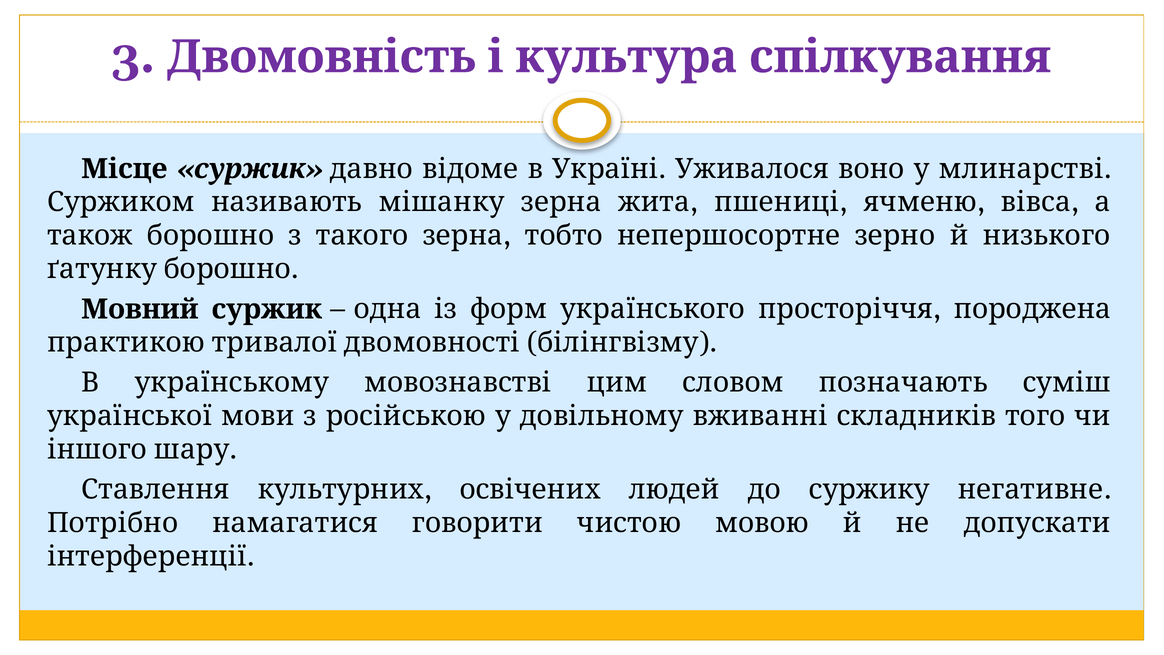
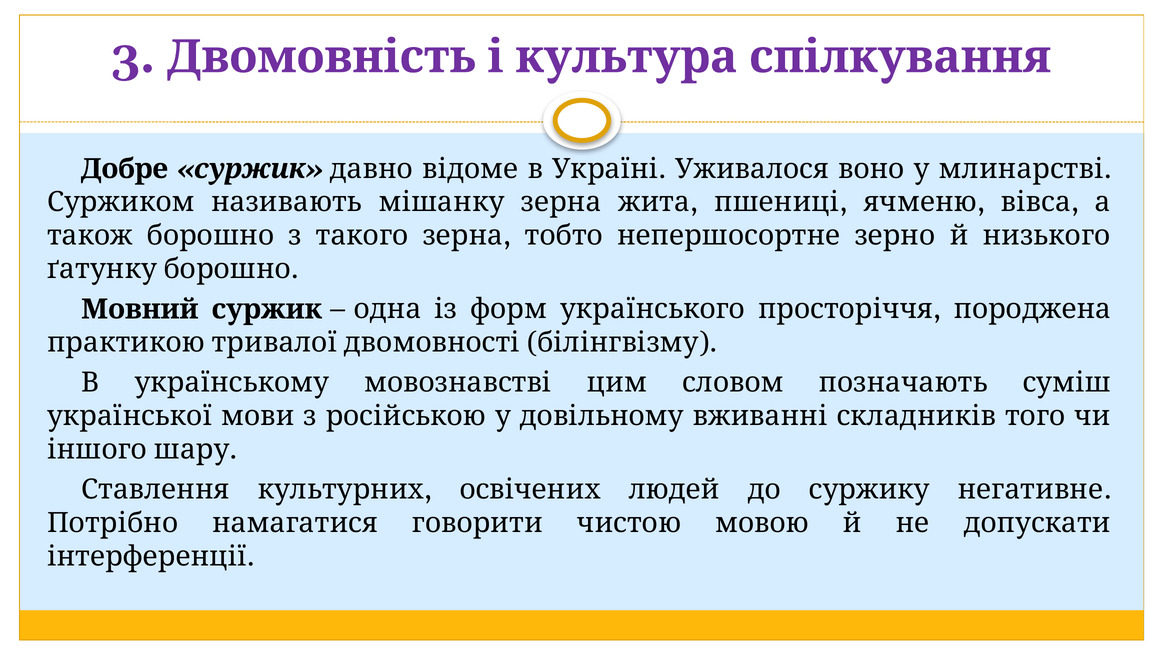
Місце: Місце -> Добре
